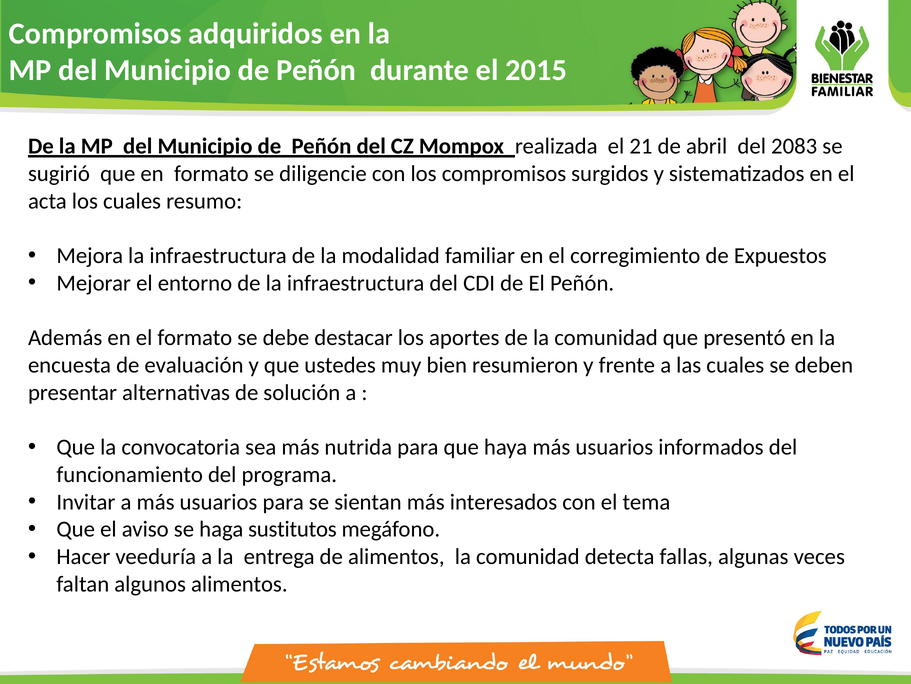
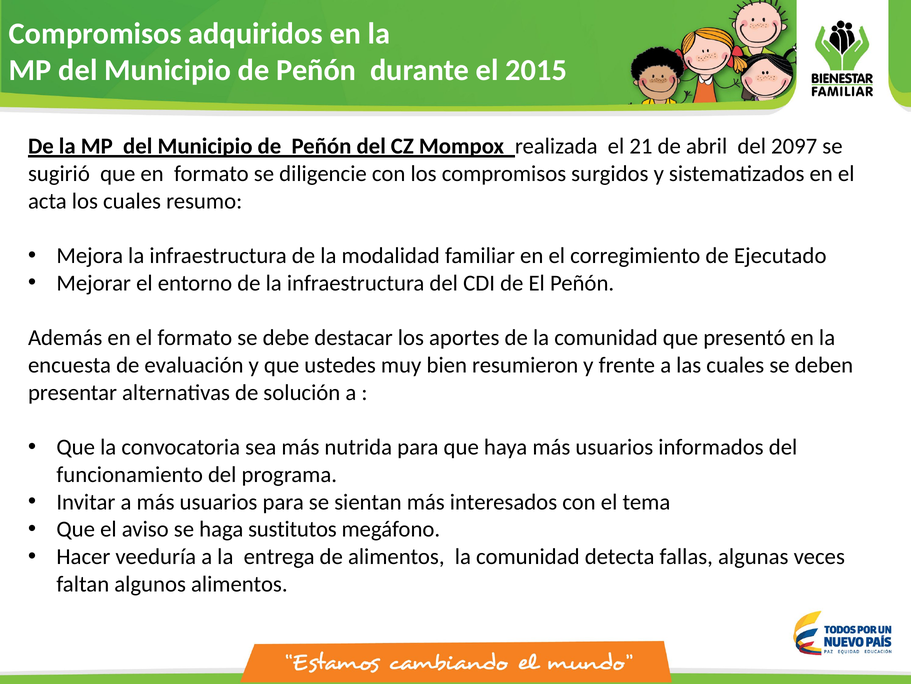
2083: 2083 -> 2097
Expuestos: Expuestos -> Ejecutado
